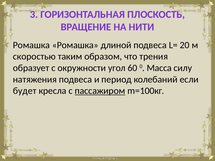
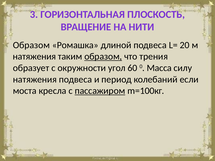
Ромашка at (31, 45): Ромашка -> Образом
скоростью at (34, 57): скоростью -> натяжения
образом at (103, 57) underline: none -> present
будет: будет -> моста
